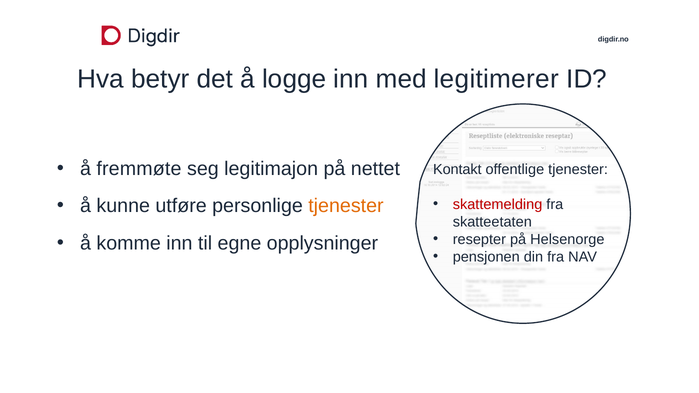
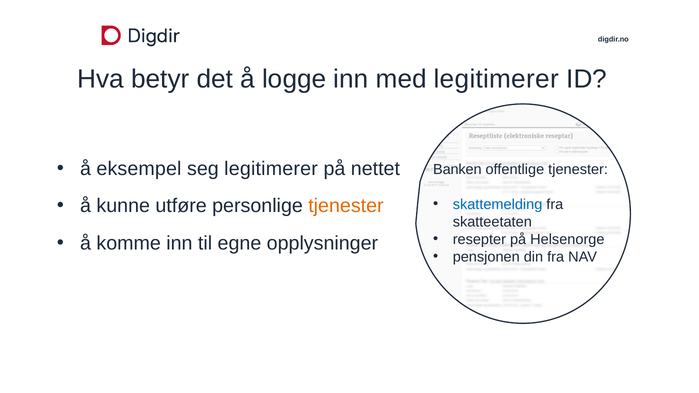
fremmøte: fremmøte -> eksempel
seg legitimajon: legitimajon -> legitimerer
Kontakt: Kontakt -> Banken
skattemelding colour: red -> blue
